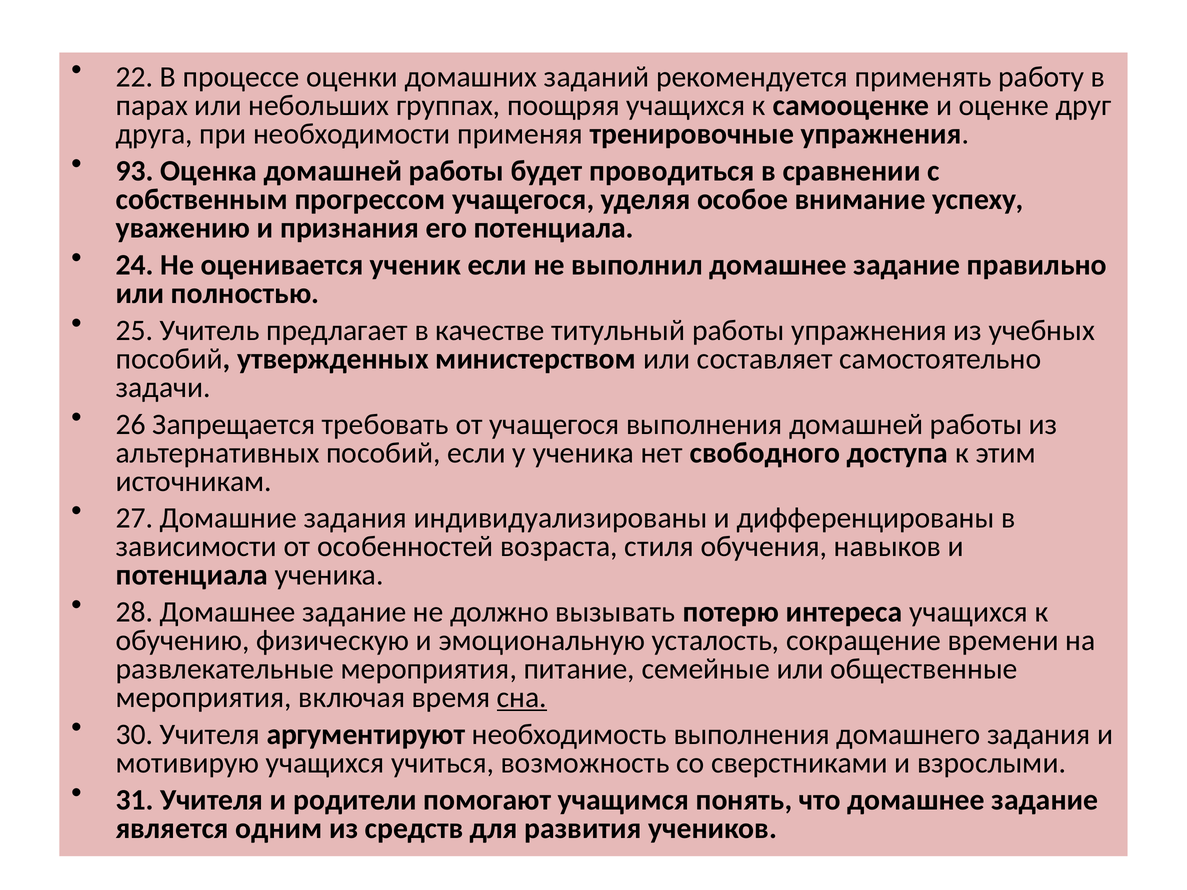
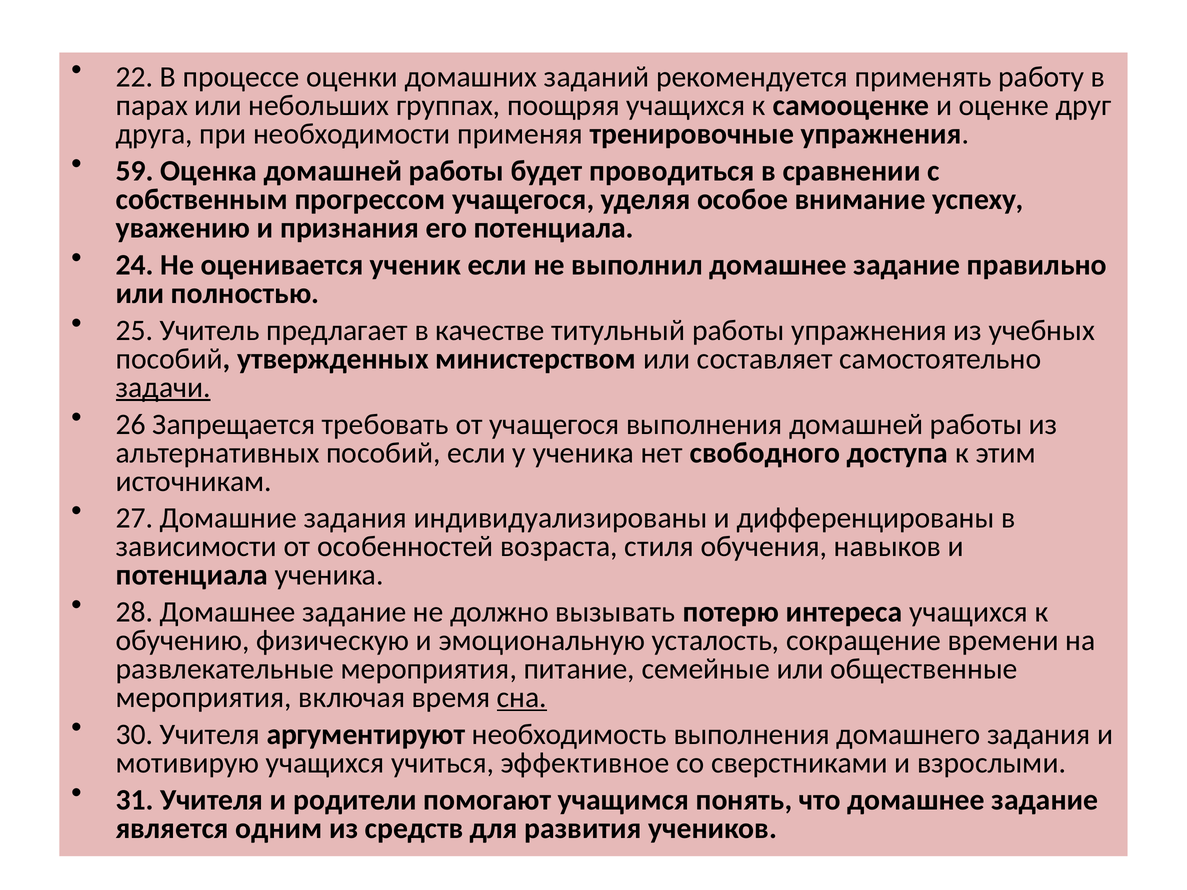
93: 93 -> 59
задачи underline: none -> present
возможность: возможность -> эффективное
